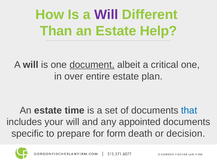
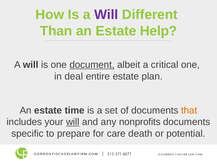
over: over -> deal
that colour: blue -> orange
will at (73, 122) underline: none -> present
appointed: appointed -> nonprofits
form: form -> care
decision: decision -> potential
